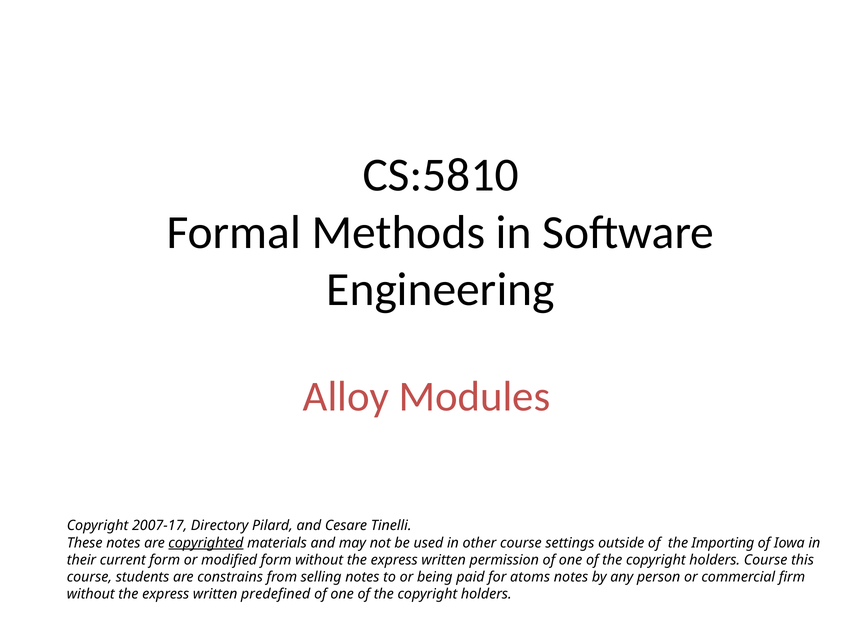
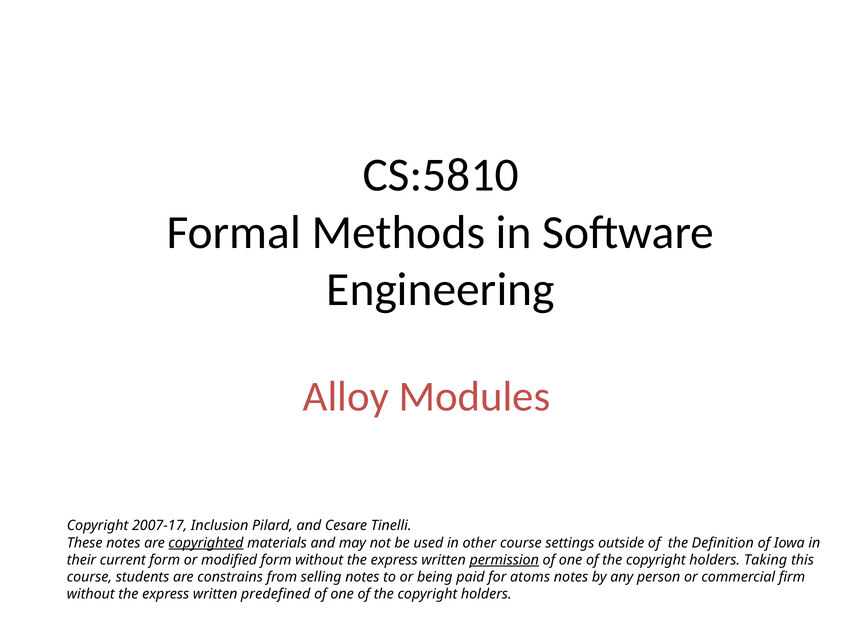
Directory: Directory -> Inclusion
Importing: Importing -> Definition
permission underline: none -> present
holders Course: Course -> Taking
